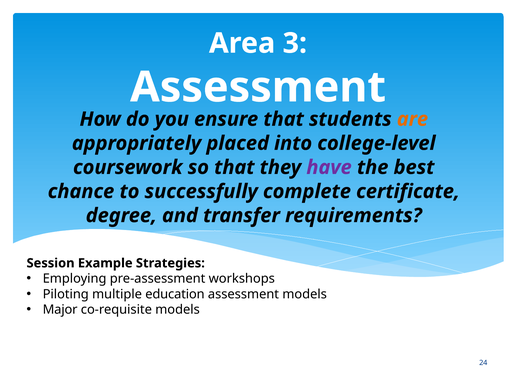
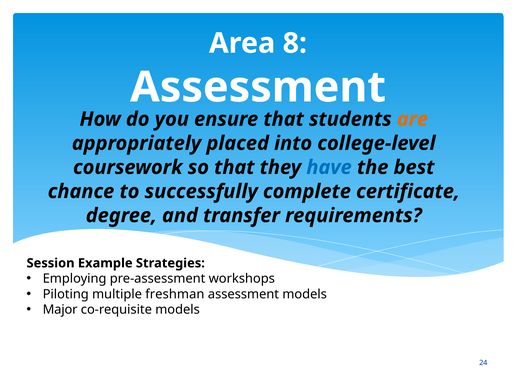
3: 3 -> 8
have colour: purple -> blue
education: education -> freshman
